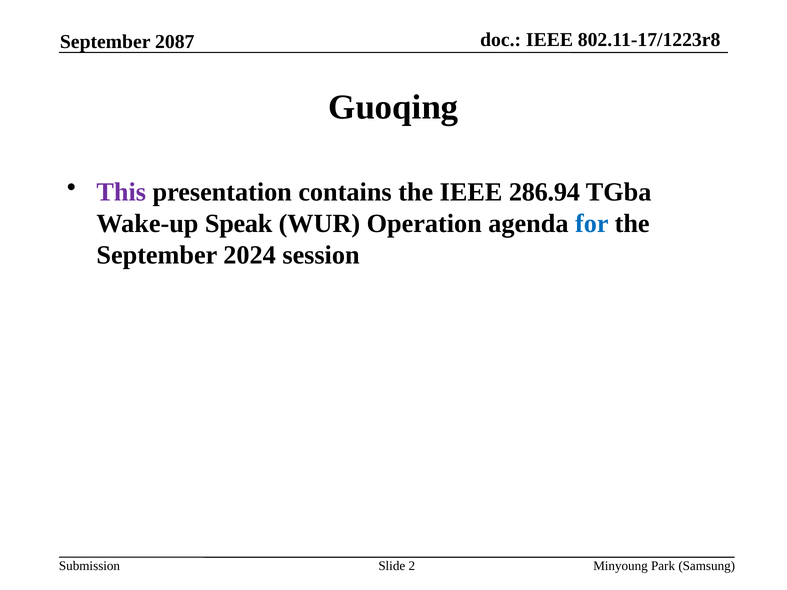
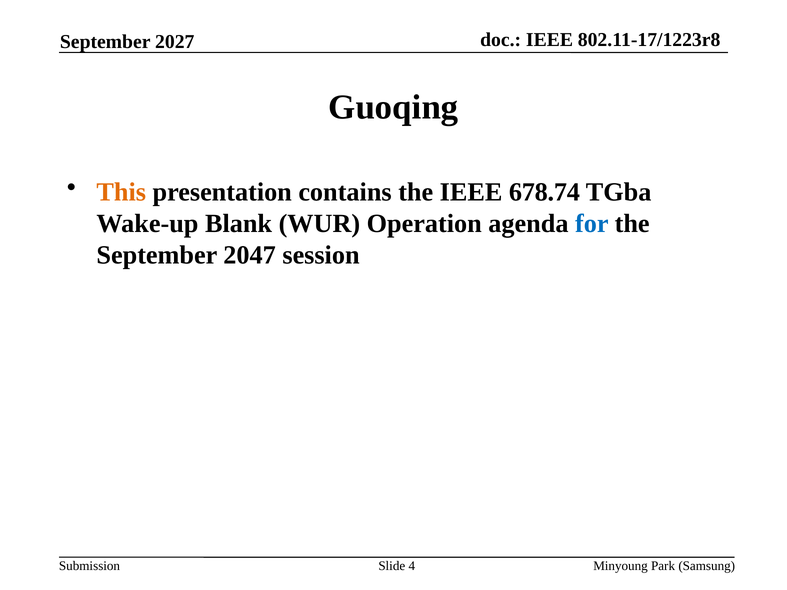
2087: 2087 -> 2027
This colour: purple -> orange
286.94: 286.94 -> 678.74
Speak: Speak -> Blank
2024: 2024 -> 2047
2: 2 -> 4
